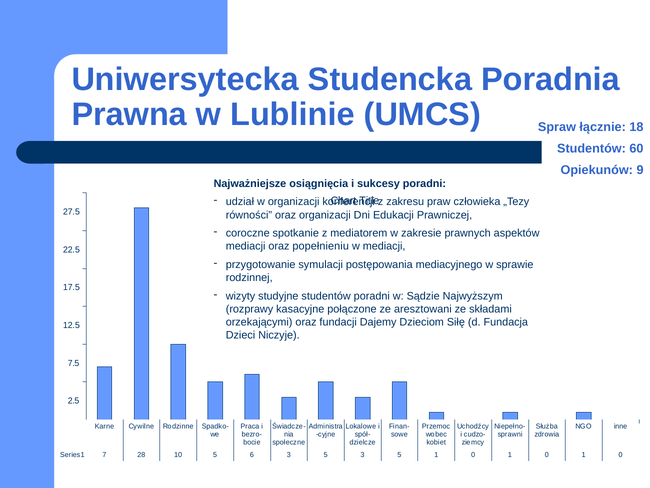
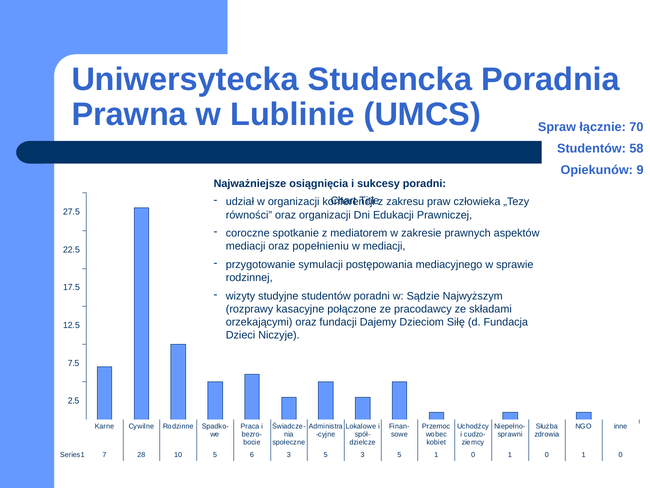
18: 18 -> 70
60: 60 -> 58
aresztowani: aresztowani -> pracodawcy
